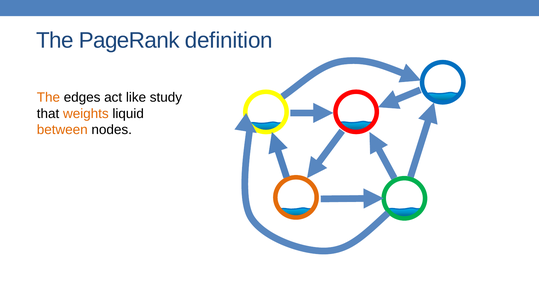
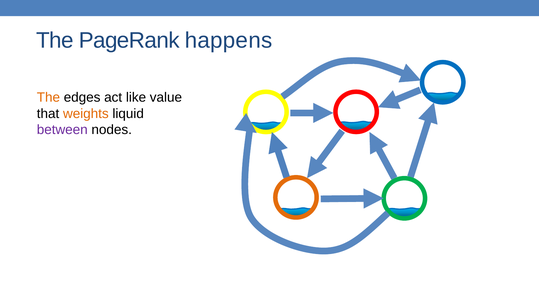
definition: definition -> happens
study: study -> value
between colour: orange -> purple
